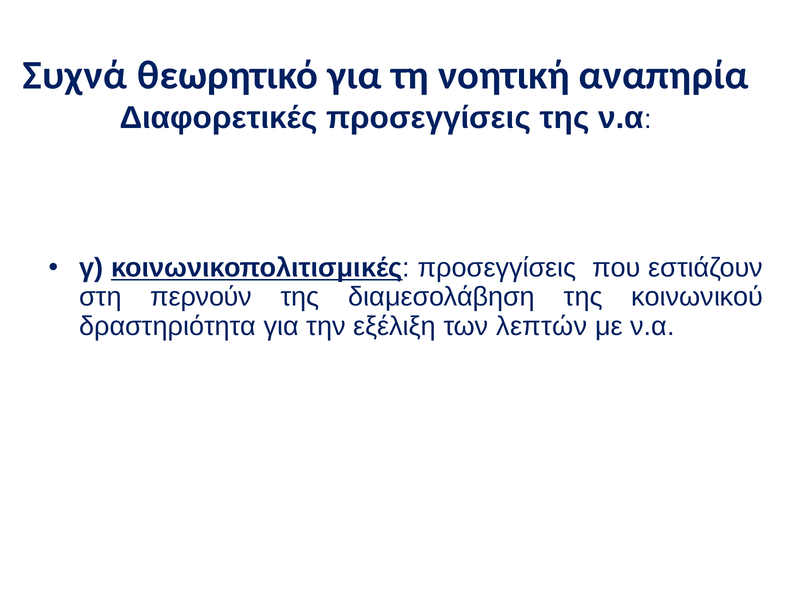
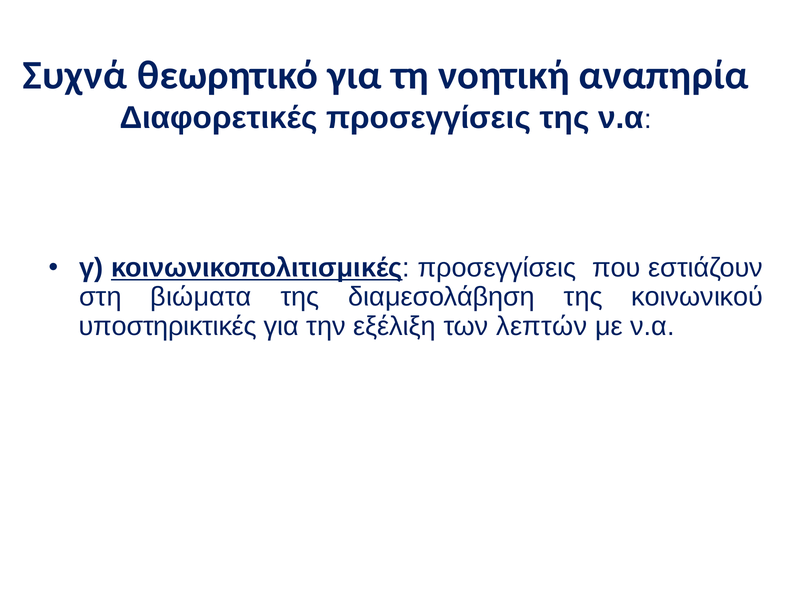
περνούν: περνούν -> βιώματα
δραστηριότητα: δραστηριότητα -> υποστηρικτικές
